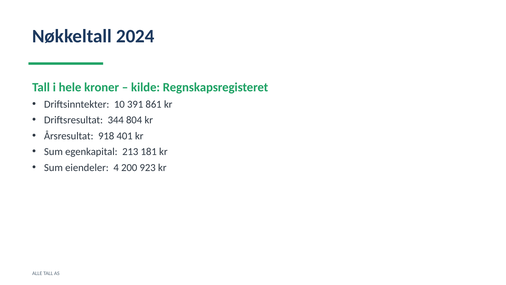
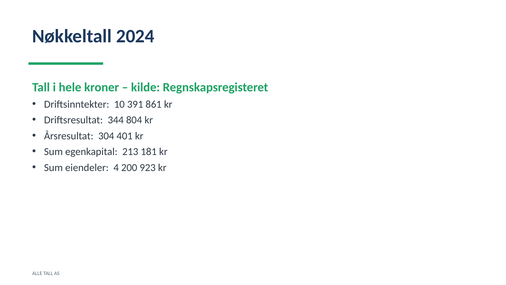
918: 918 -> 304
